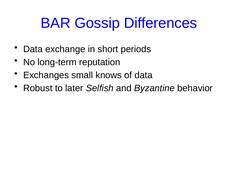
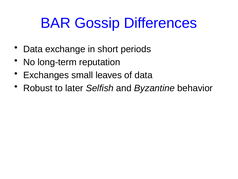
knows: knows -> leaves
